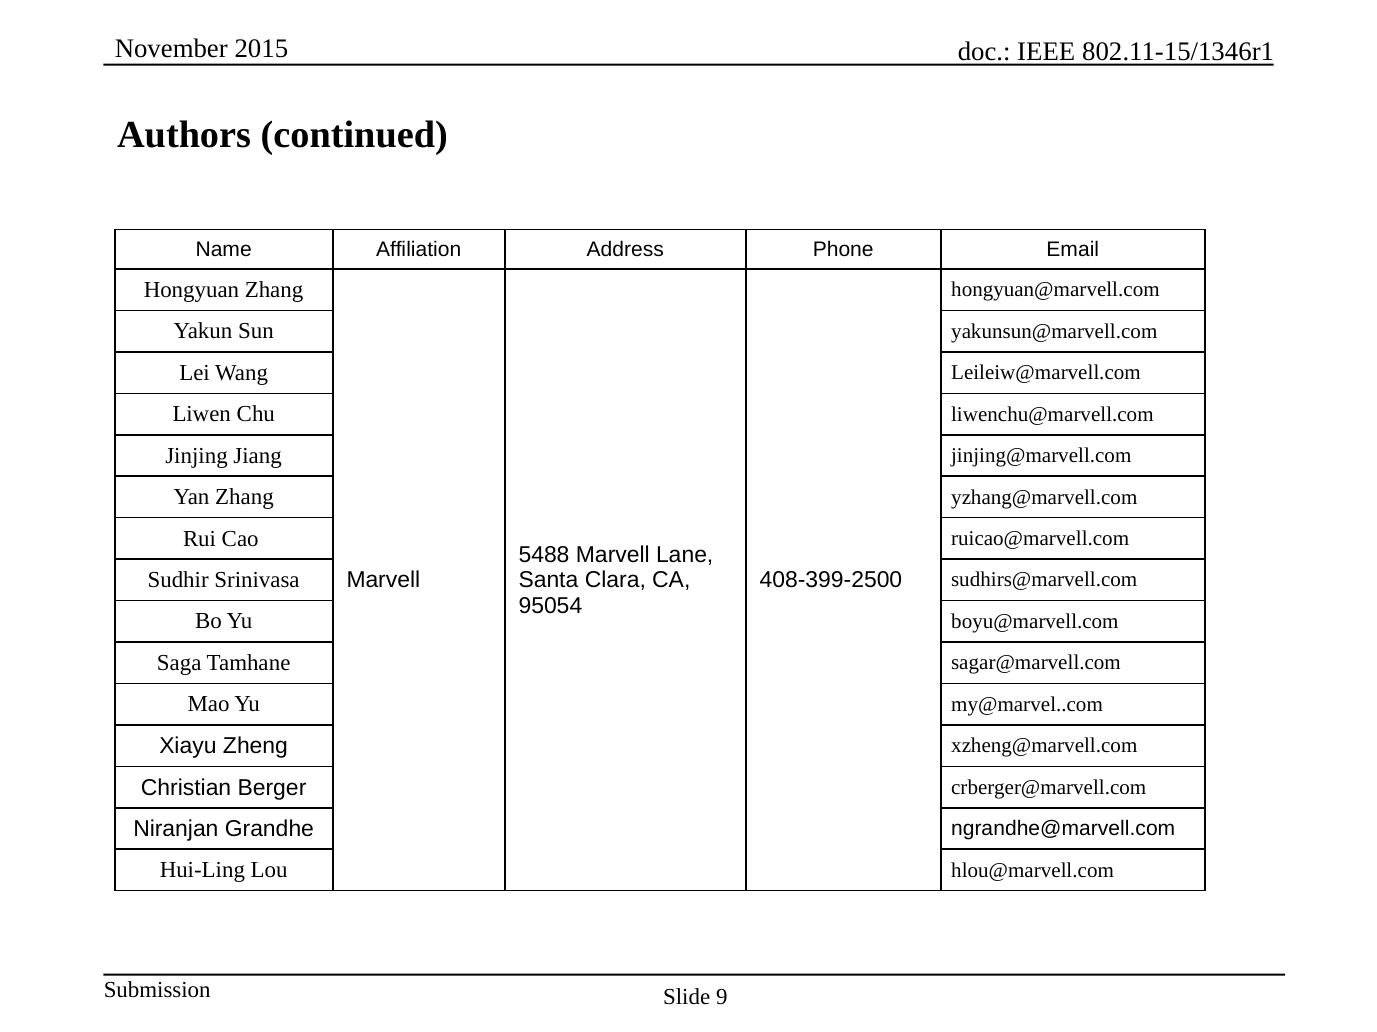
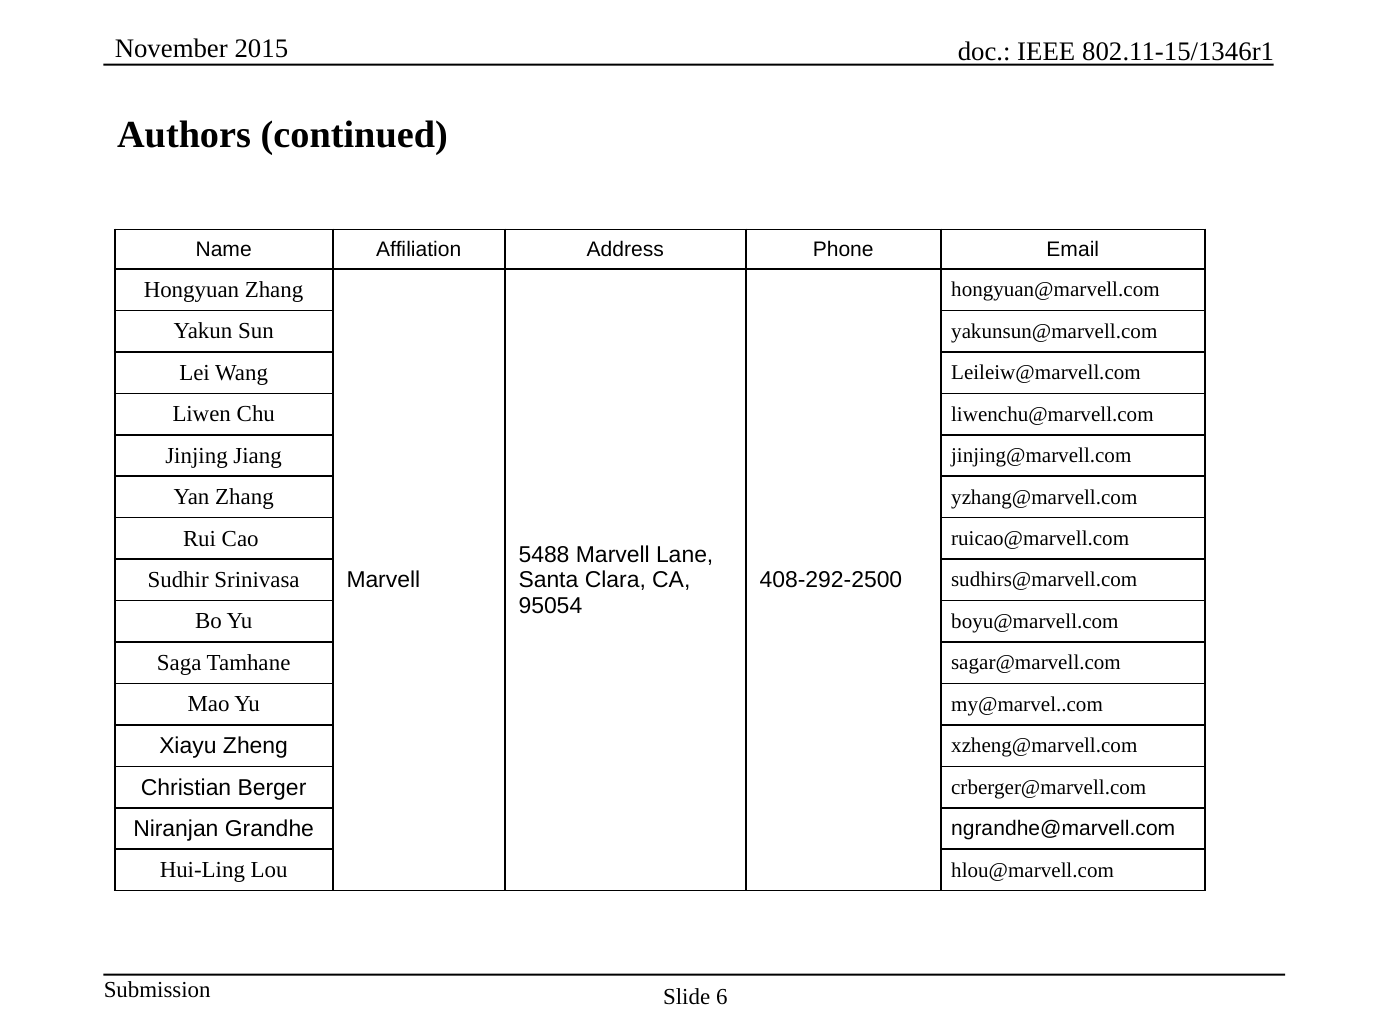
408-399-2500: 408-399-2500 -> 408-292-2500
9: 9 -> 6
